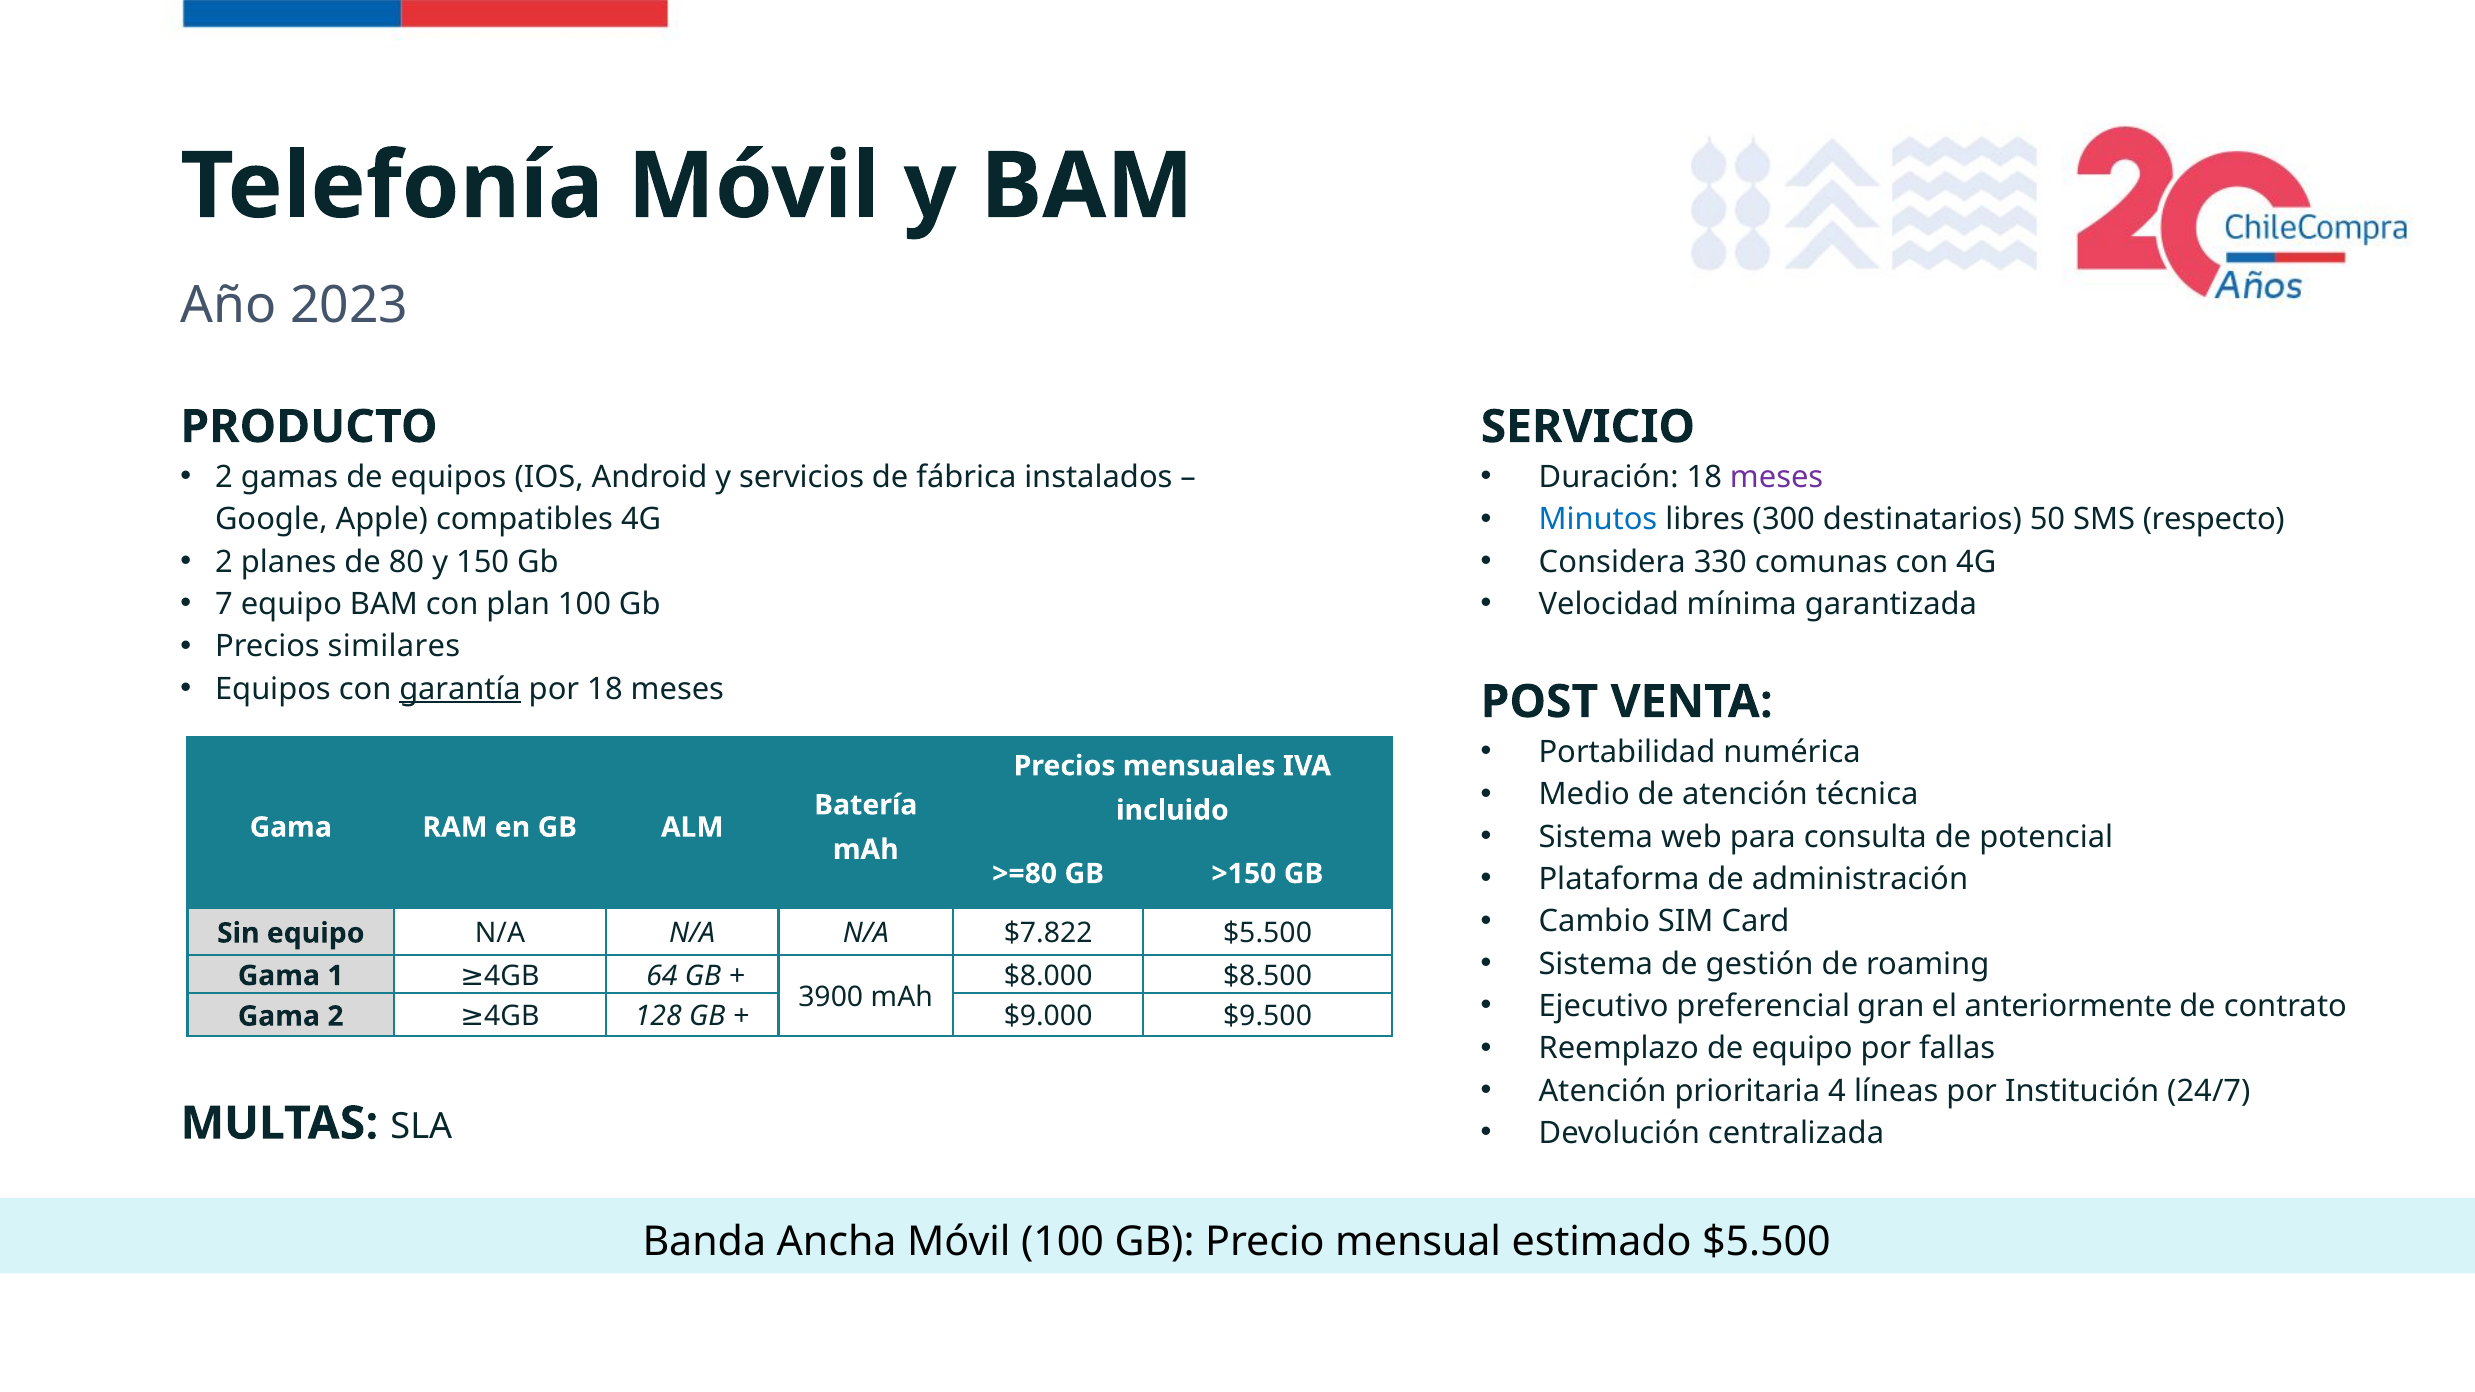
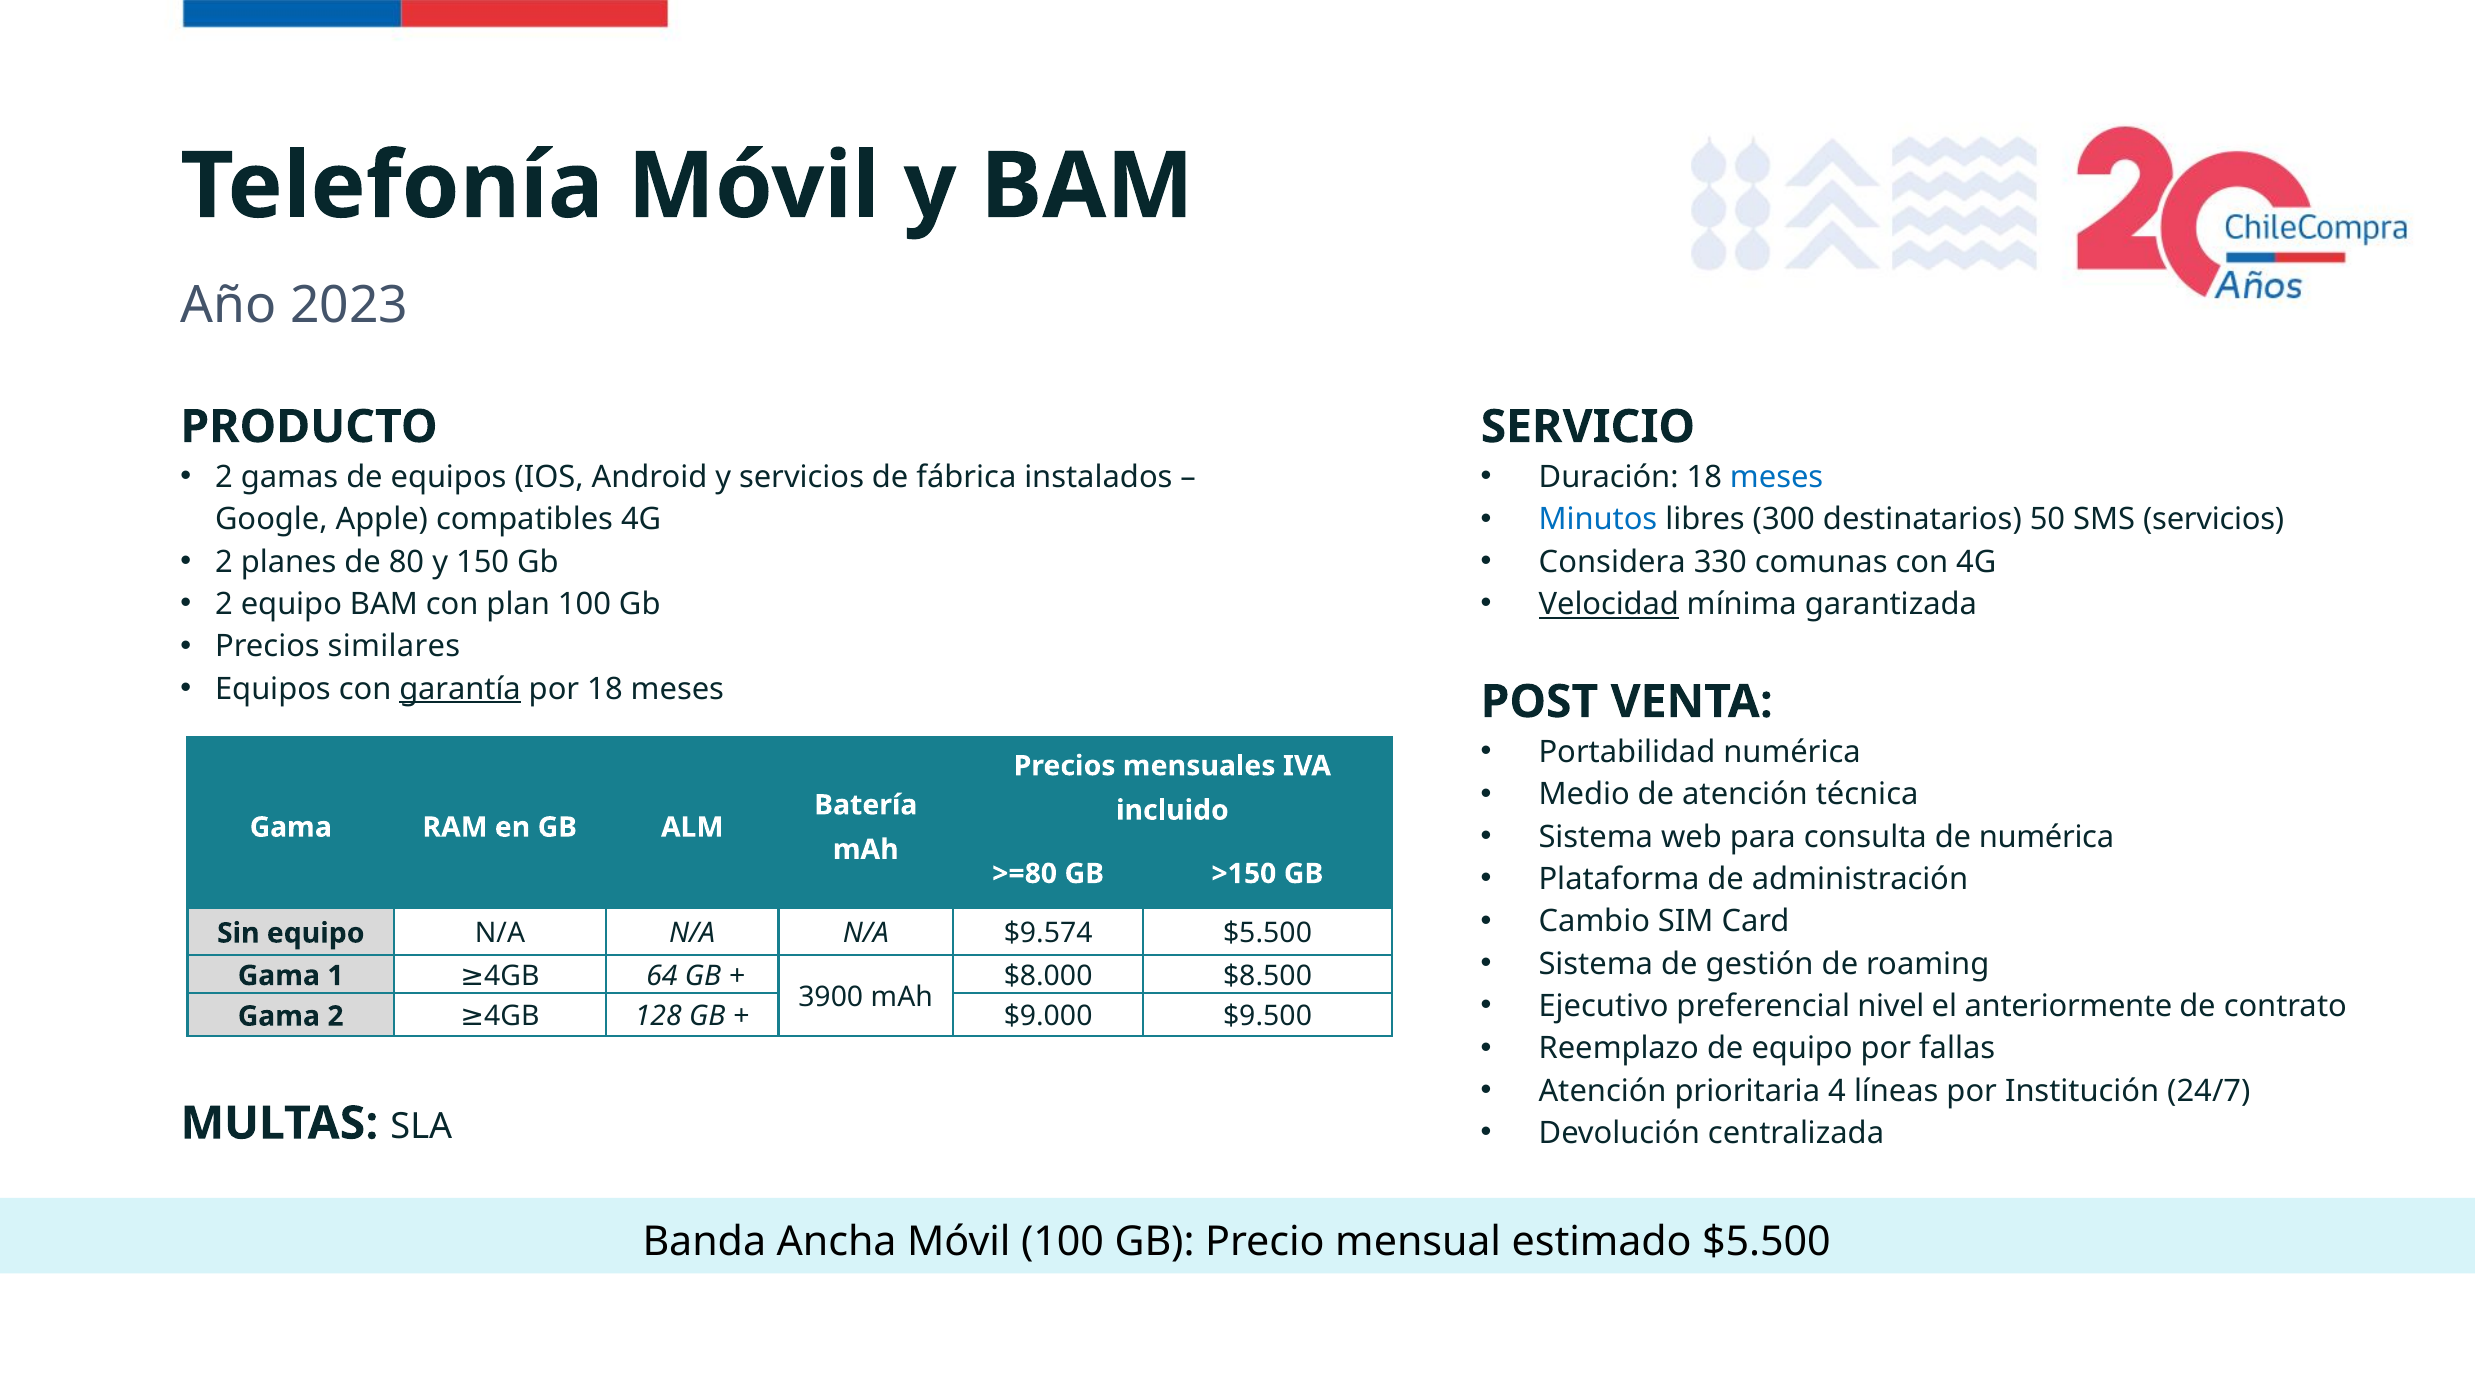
meses at (1777, 477) colour: purple -> blue
SMS respecto: respecto -> servicios
7 at (224, 604): 7 -> 2
Velocidad underline: none -> present
de potencial: potencial -> numérica
$7.822: $7.822 -> $9.574
gran: gran -> nivel
